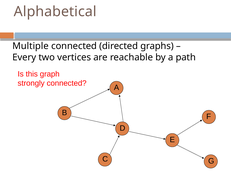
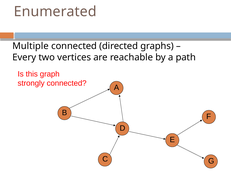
Alphabetical: Alphabetical -> Enumerated
